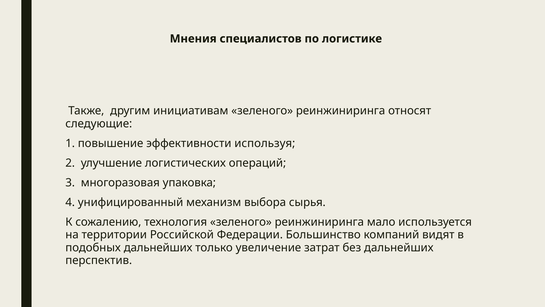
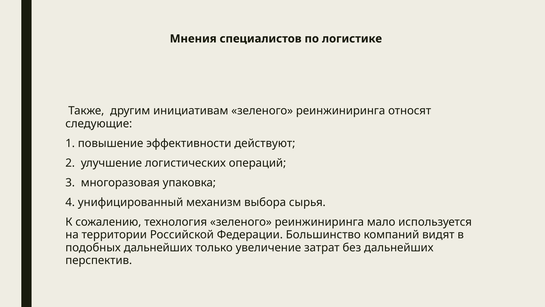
используя: используя -> действуют
